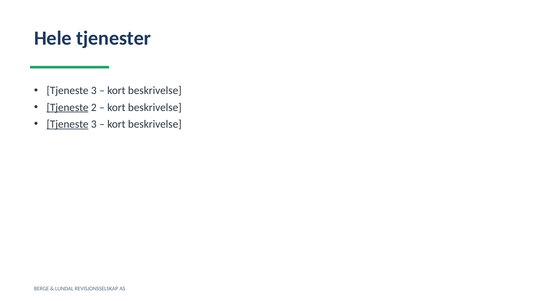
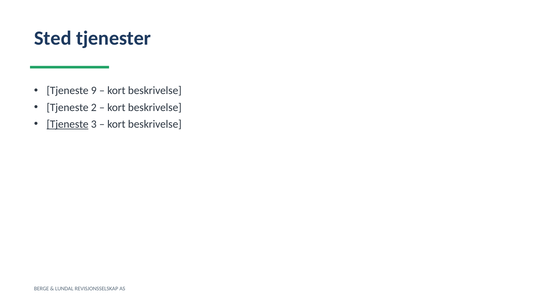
Hele: Hele -> Sted
3 at (94, 91): 3 -> 9
Tjeneste at (68, 107) underline: present -> none
